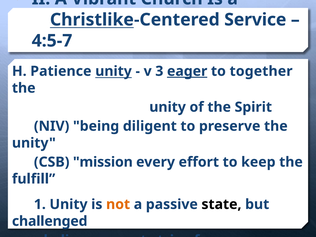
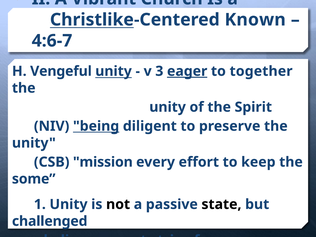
Service: Service -> Known
4:5-7: 4:5-7 -> 4:6-7
Patience: Patience -> Vengeful
being underline: none -> present
fulfill: fulfill -> some
not colour: orange -> black
